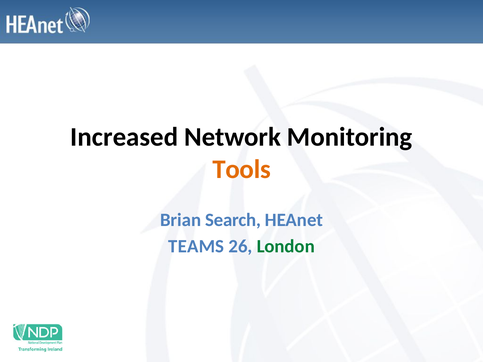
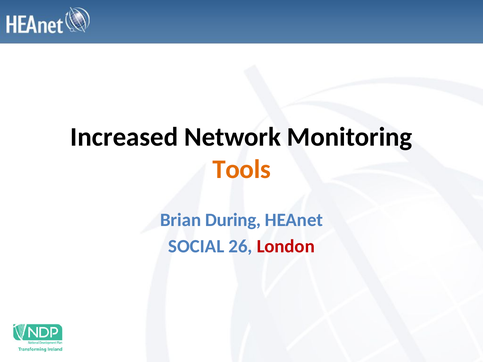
Search: Search -> During
TEAMS: TEAMS -> SOCIAL
London colour: green -> red
